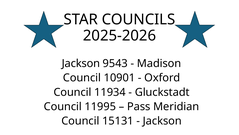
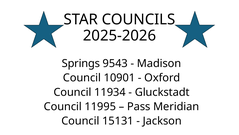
Jackson at (81, 63): Jackson -> Springs
